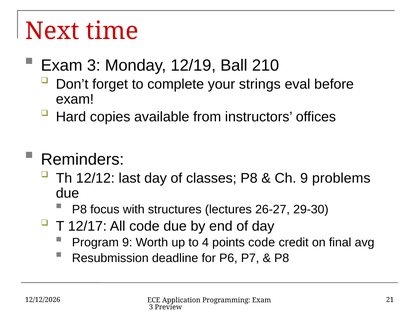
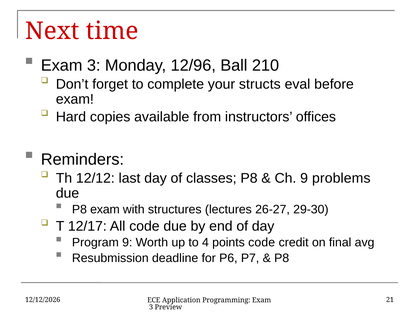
12/19: 12/19 -> 12/96
strings: strings -> structs
P8 focus: focus -> exam
